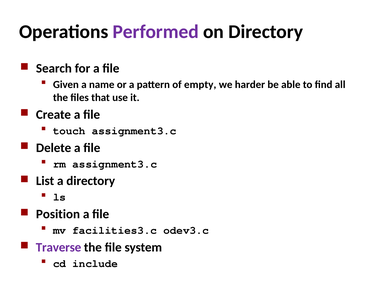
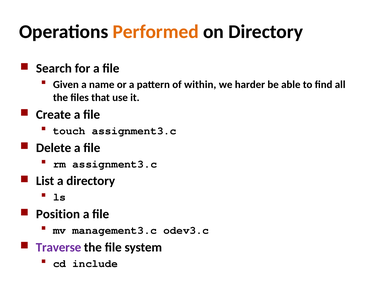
Performed colour: purple -> orange
empty: empty -> within
facilities3.c: facilities3.c -> management3.c
